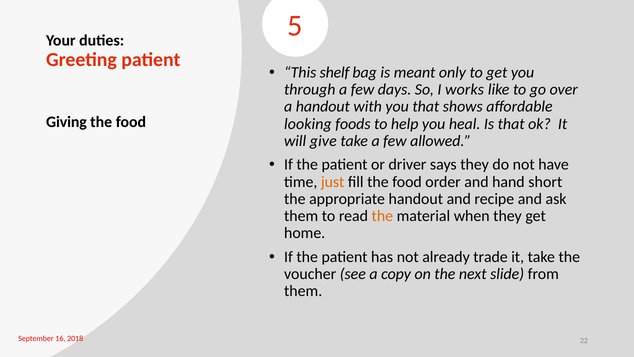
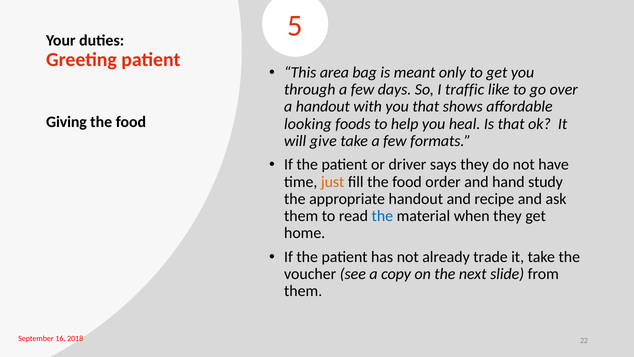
shelf: shelf -> area
works: works -> traffic
allowed: allowed -> formats
short: short -> study
the at (382, 216) colour: orange -> blue
